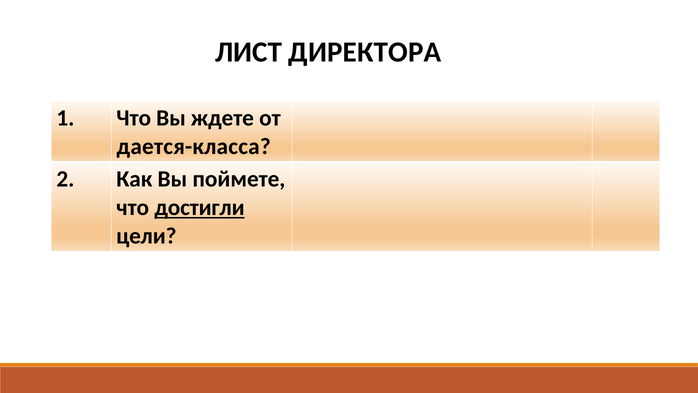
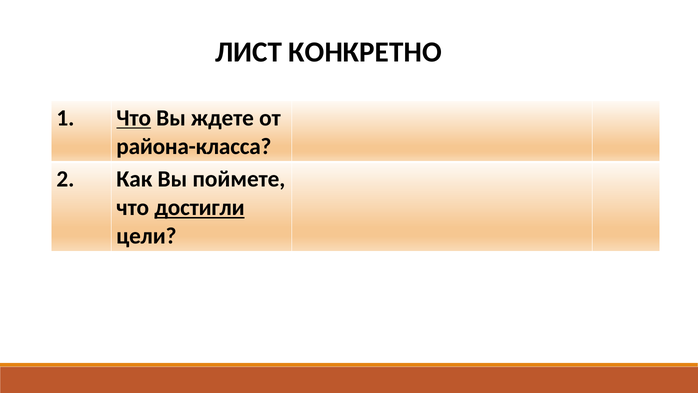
ДИРЕКТОРА: ДИРЕКТОРА -> КОНКРЕТНО
Что at (134, 118) underline: none -> present
дается-класса: дается-класса -> района-класса
